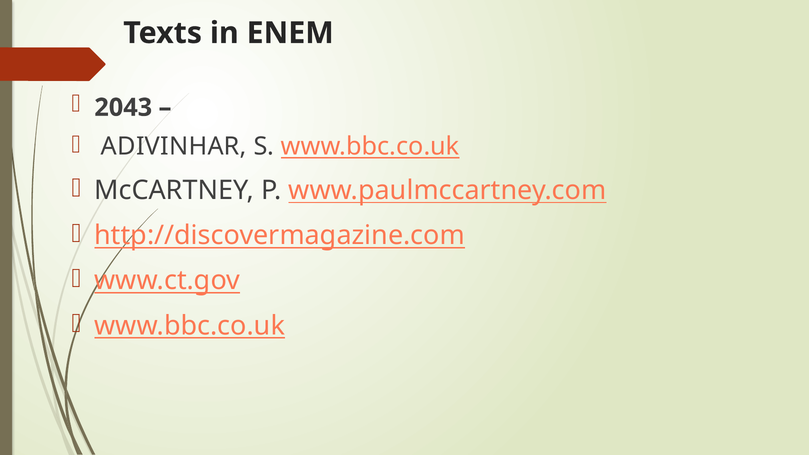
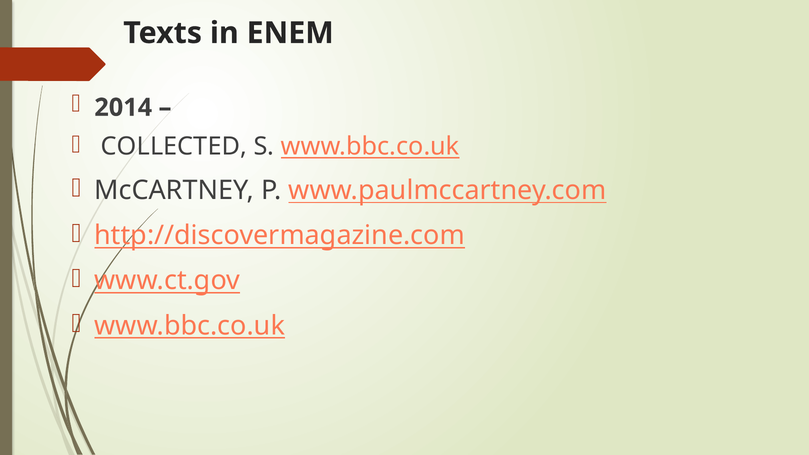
2043: 2043 -> 2014
ADIVINHAR: ADIVINHAR -> COLLECTED
